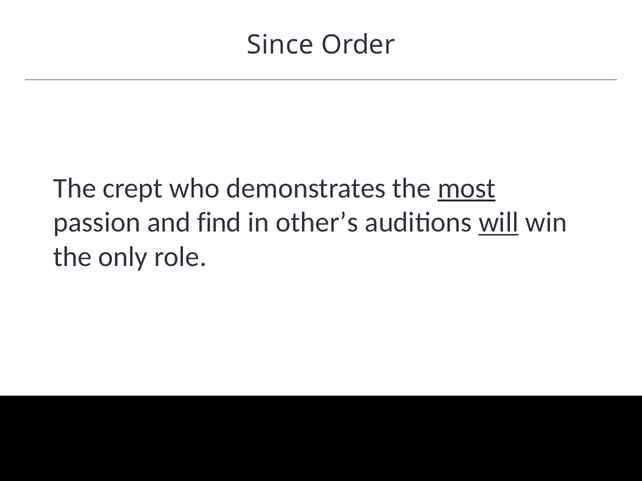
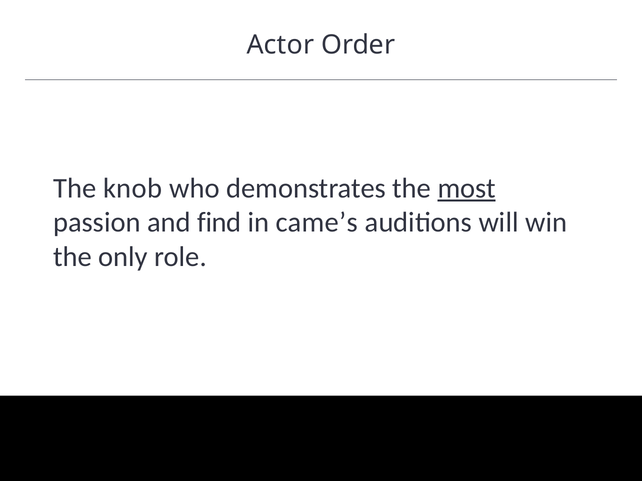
Since: Since -> Actor
crept: crept -> knob
other’s: other’s -> came’s
will underline: present -> none
